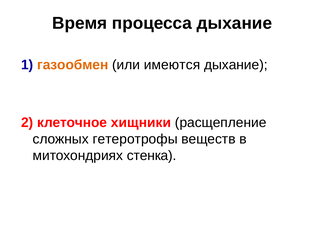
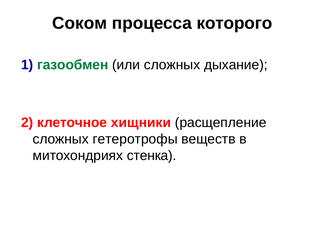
Время: Время -> Соком
процесса дыхание: дыхание -> которого
газообмен colour: orange -> green
или имеются: имеются -> сложных
